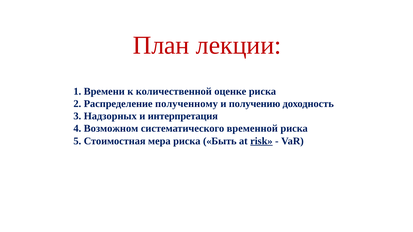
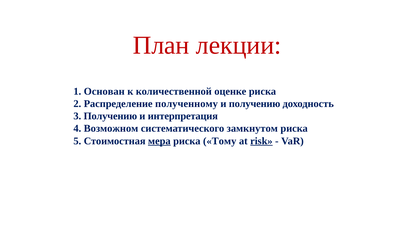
Времени: Времени -> Основан
3 Надзорных: Надзорных -> Получению
временной: временной -> замкнутом
мера underline: none -> present
Быть: Быть -> Тому
